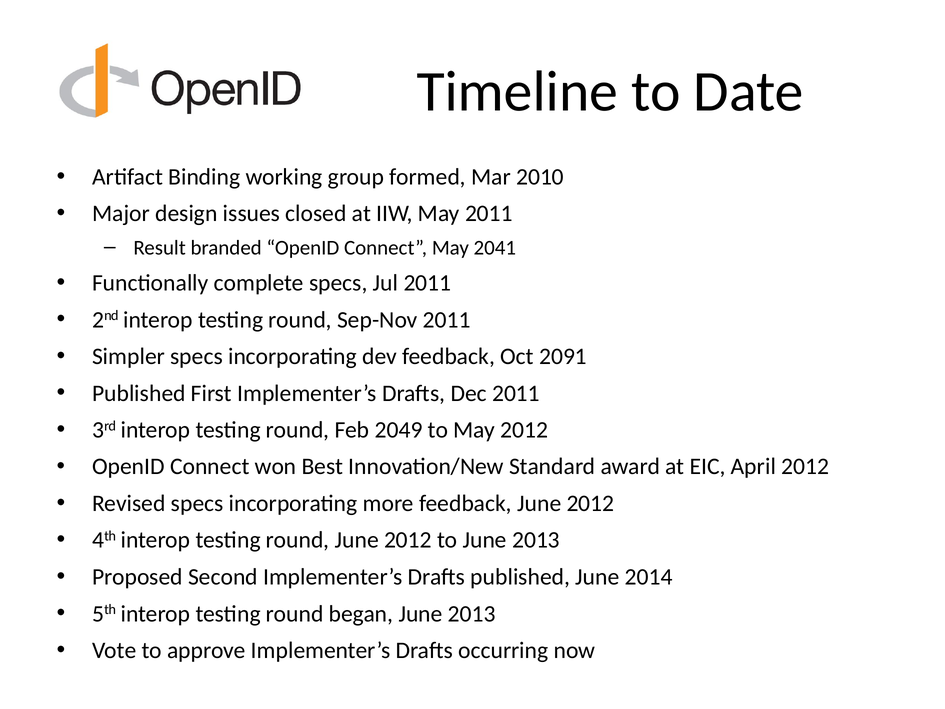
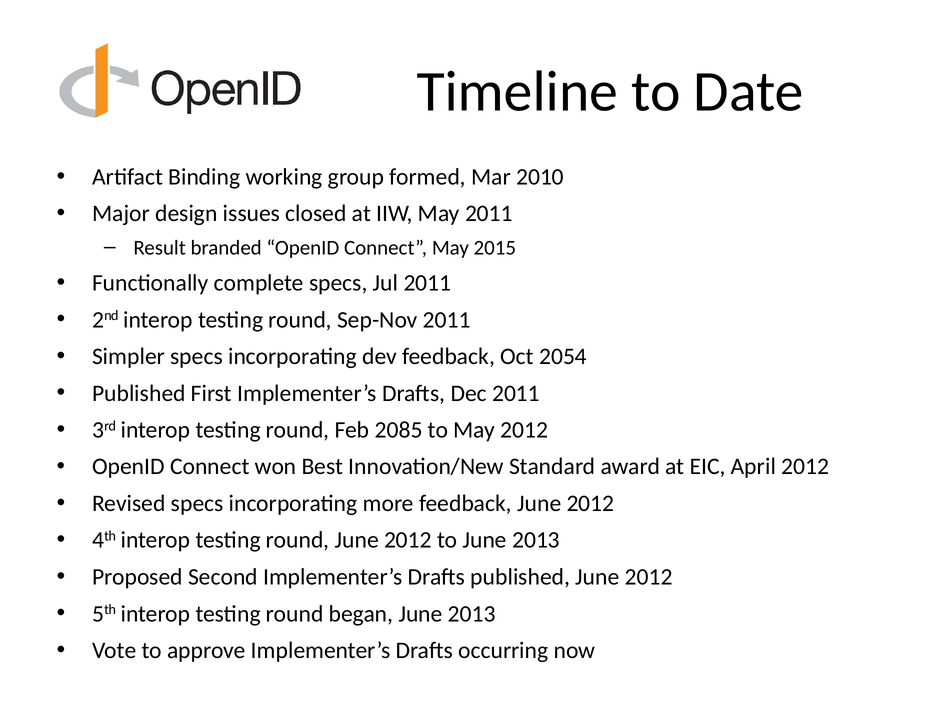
2041: 2041 -> 2015
2091: 2091 -> 2054
2049: 2049 -> 2085
published June 2014: 2014 -> 2012
